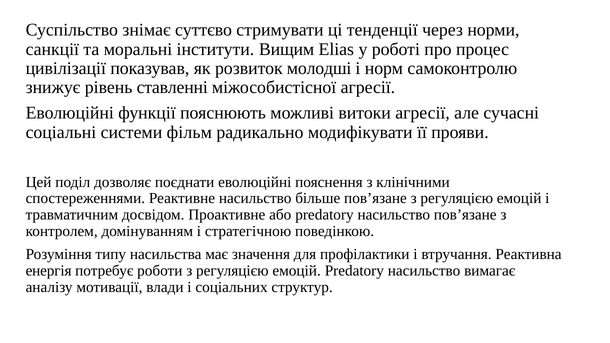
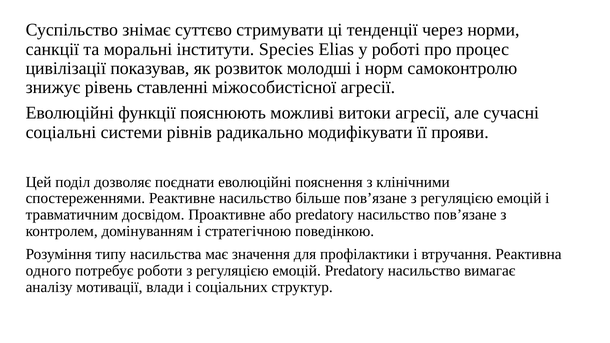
Вищим: Вищим -> Species
фільм: фільм -> рівнів
енергія: енергія -> одного
